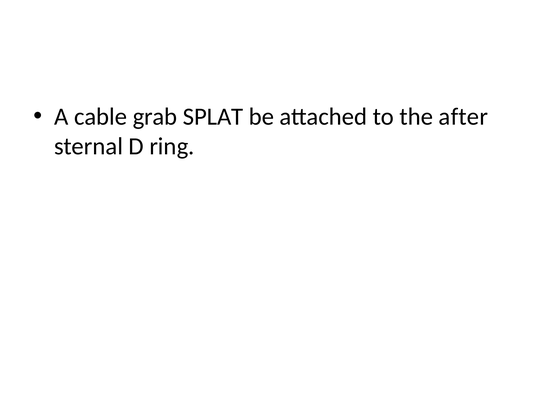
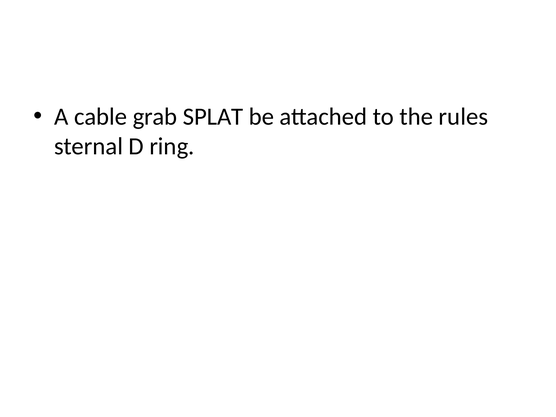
after: after -> rules
